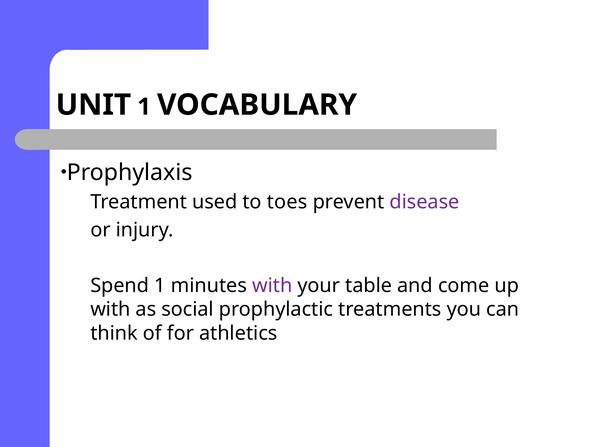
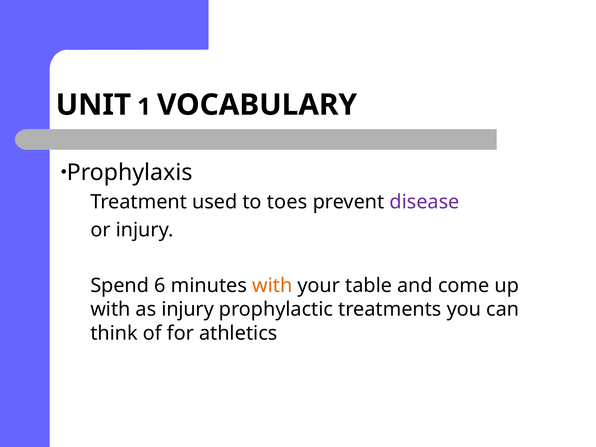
Spend 1: 1 -> 6
with at (272, 285) colour: purple -> orange
as social: social -> injury
